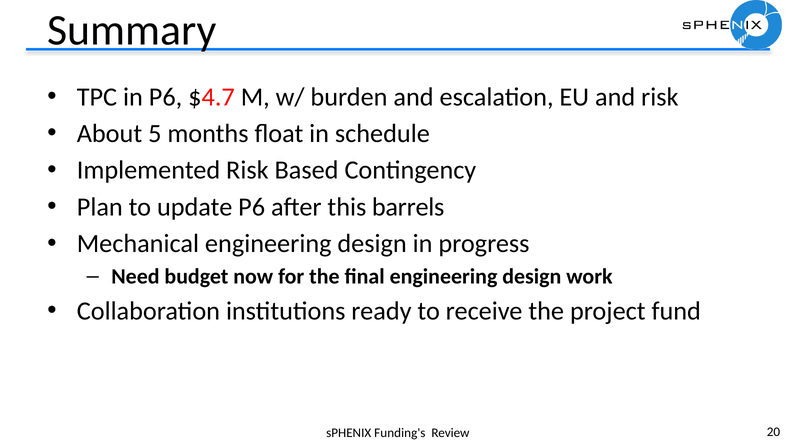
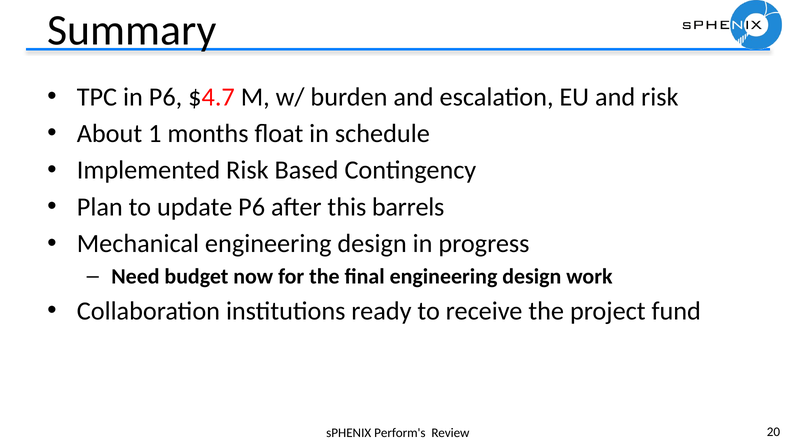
5: 5 -> 1
Funding's: Funding's -> Perform's
